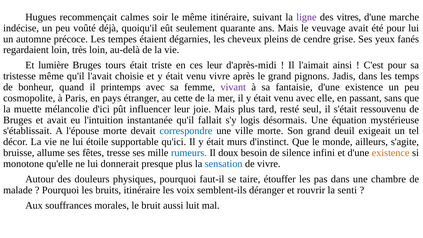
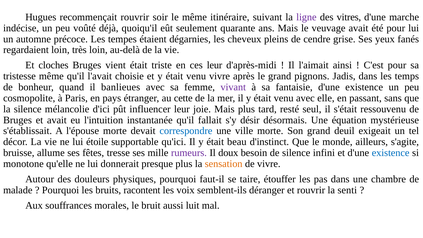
recommençait calmes: calmes -> rouvrir
lumière: lumière -> cloches
tours: tours -> vient
printemps: printemps -> banlieues
la muette: muette -> silence
logis: logis -> désir
murs: murs -> beau
rumeurs colour: blue -> purple
existence at (391, 153) colour: orange -> blue
sensation colour: blue -> orange
bruits itinéraire: itinéraire -> racontent
